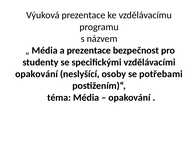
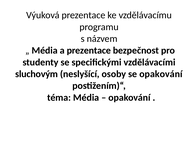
opakování at (37, 74): opakování -> sluchovým
se potřebami: potřebami -> opakování
